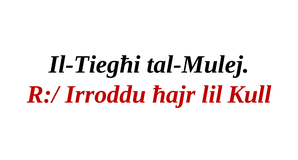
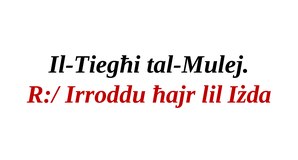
Kull: Kull -> Iżda
